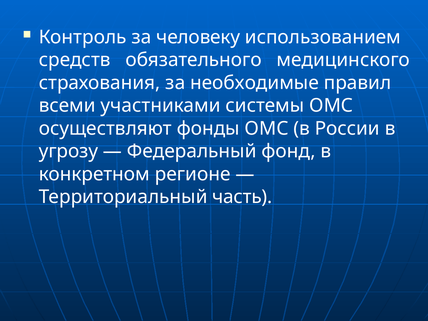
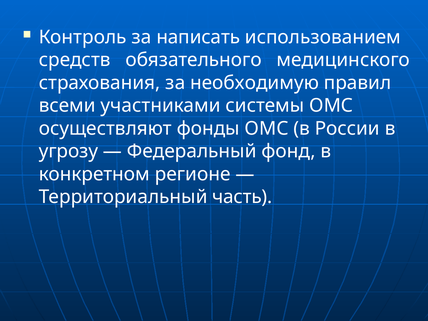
человеку: человеку -> написать
необходимые: необходимые -> необходимую
